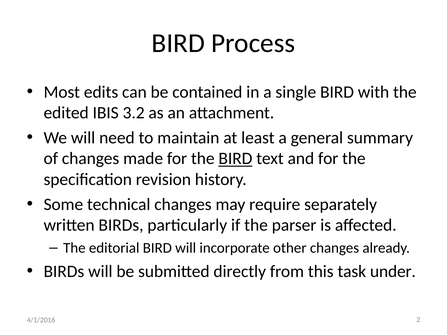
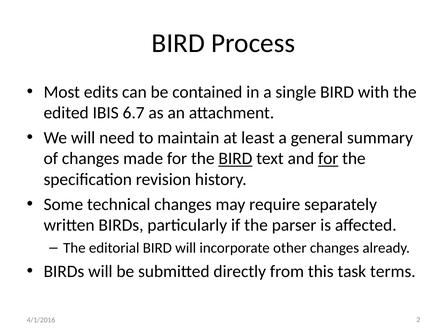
3.2: 3.2 -> 6.7
for at (328, 159) underline: none -> present
under: under -> terms
